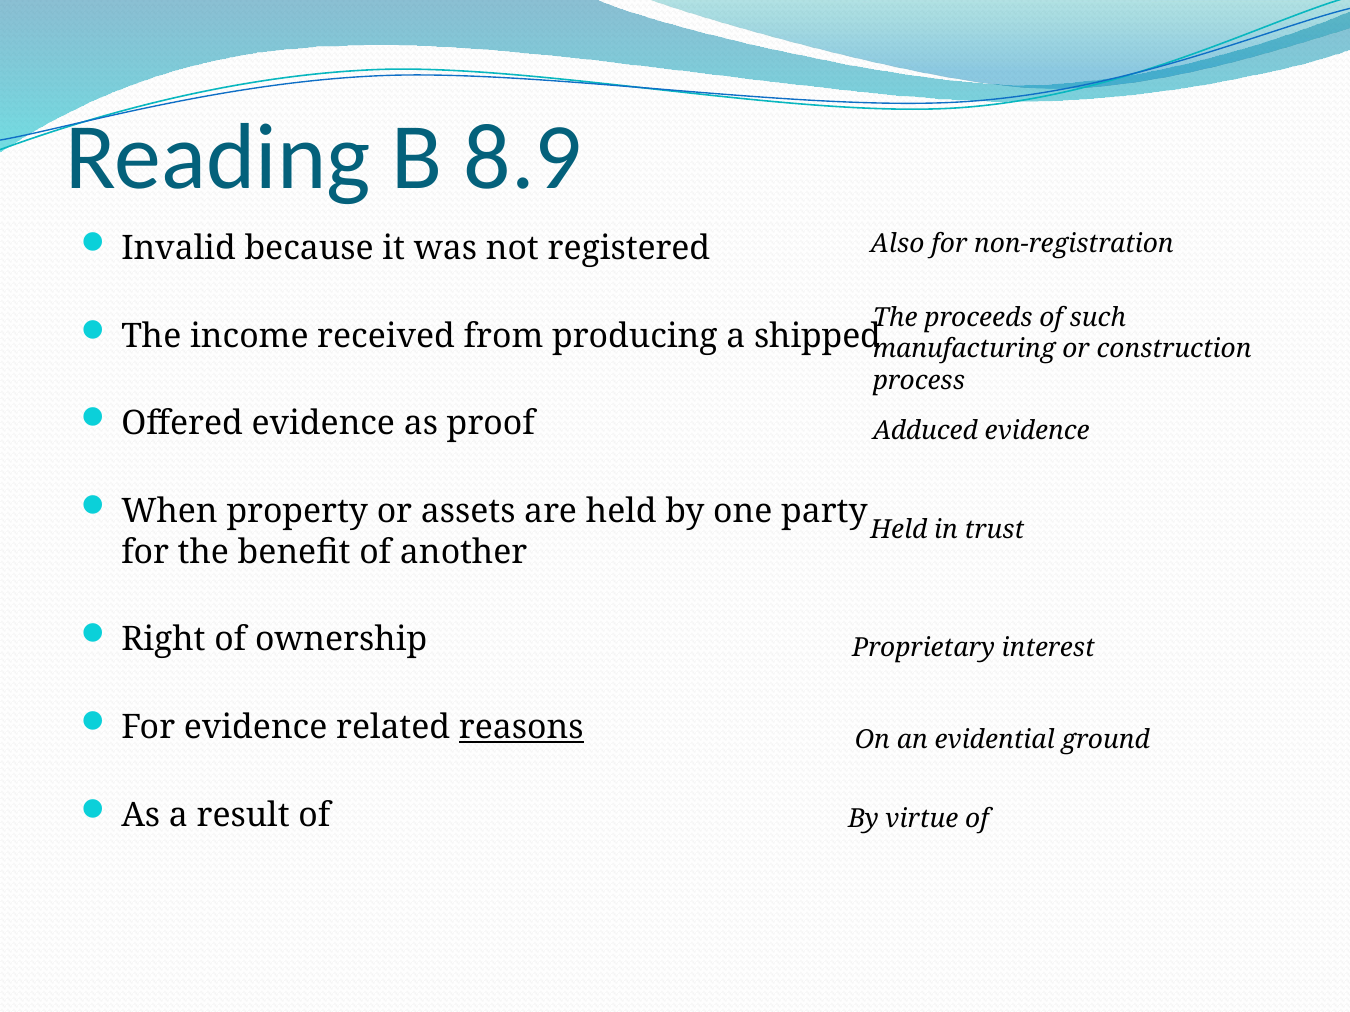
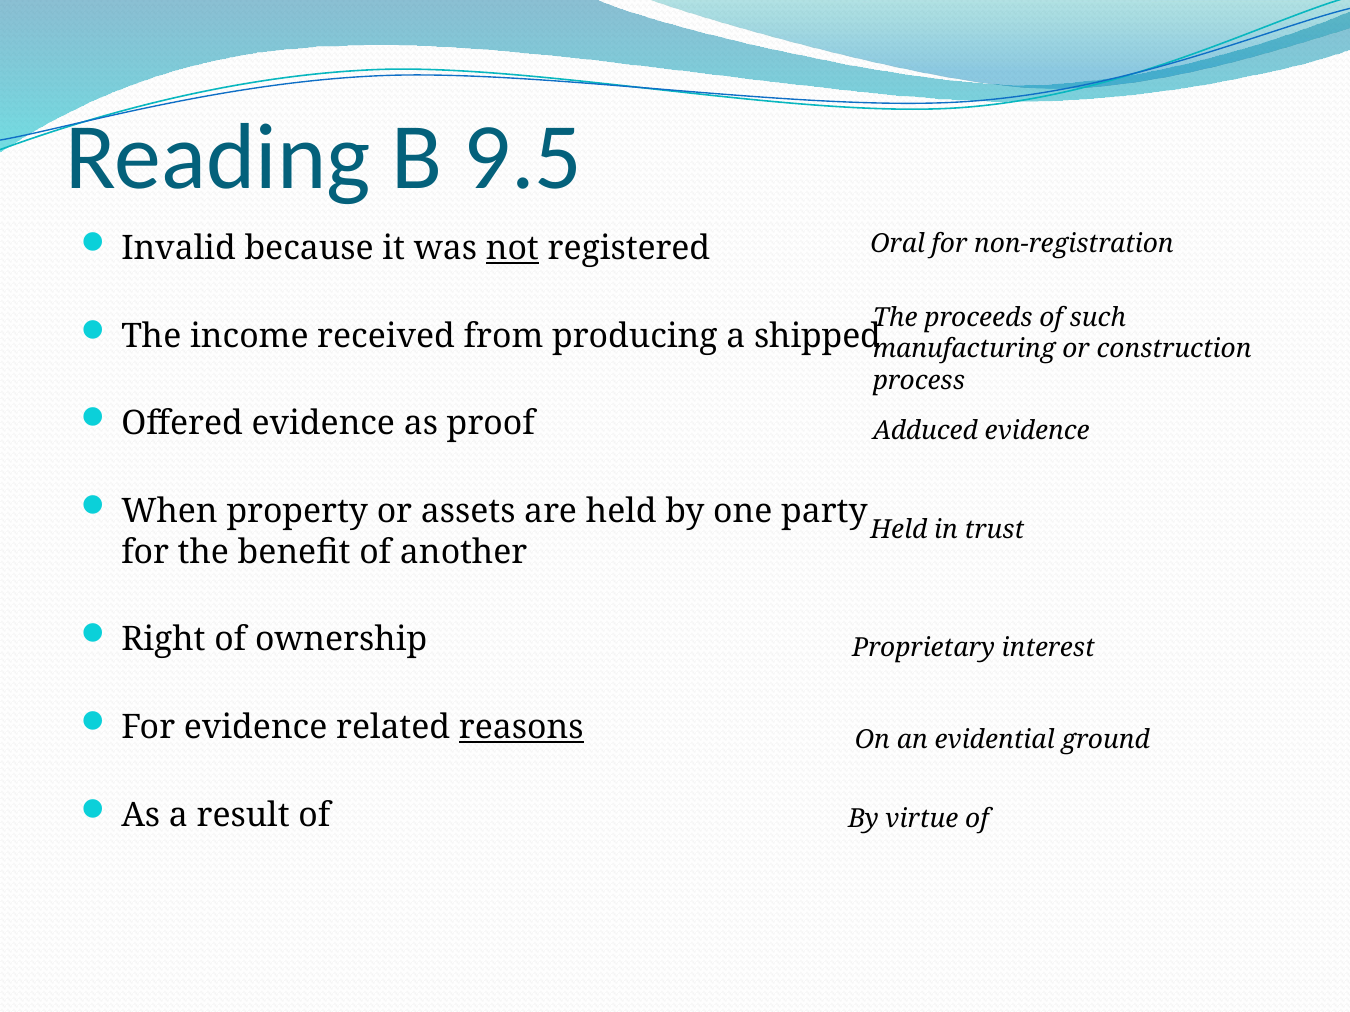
8.9: 8.9 -> 9.5
not underline: none -> present
Also: Also -> Oral
